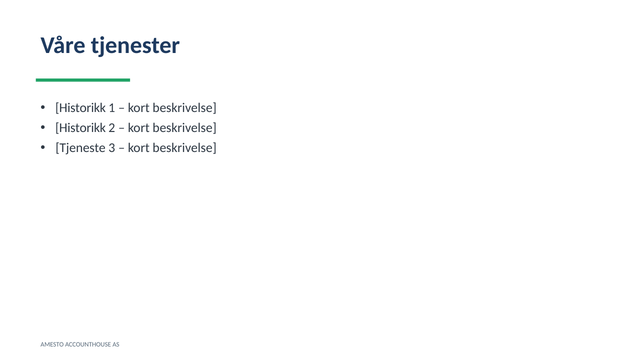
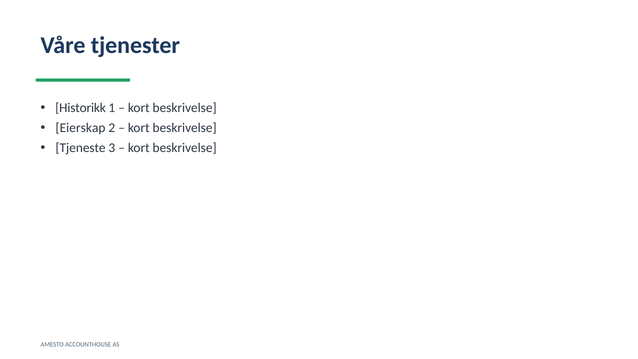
Historikk at (81, 128): Historikk -> Eierskap
